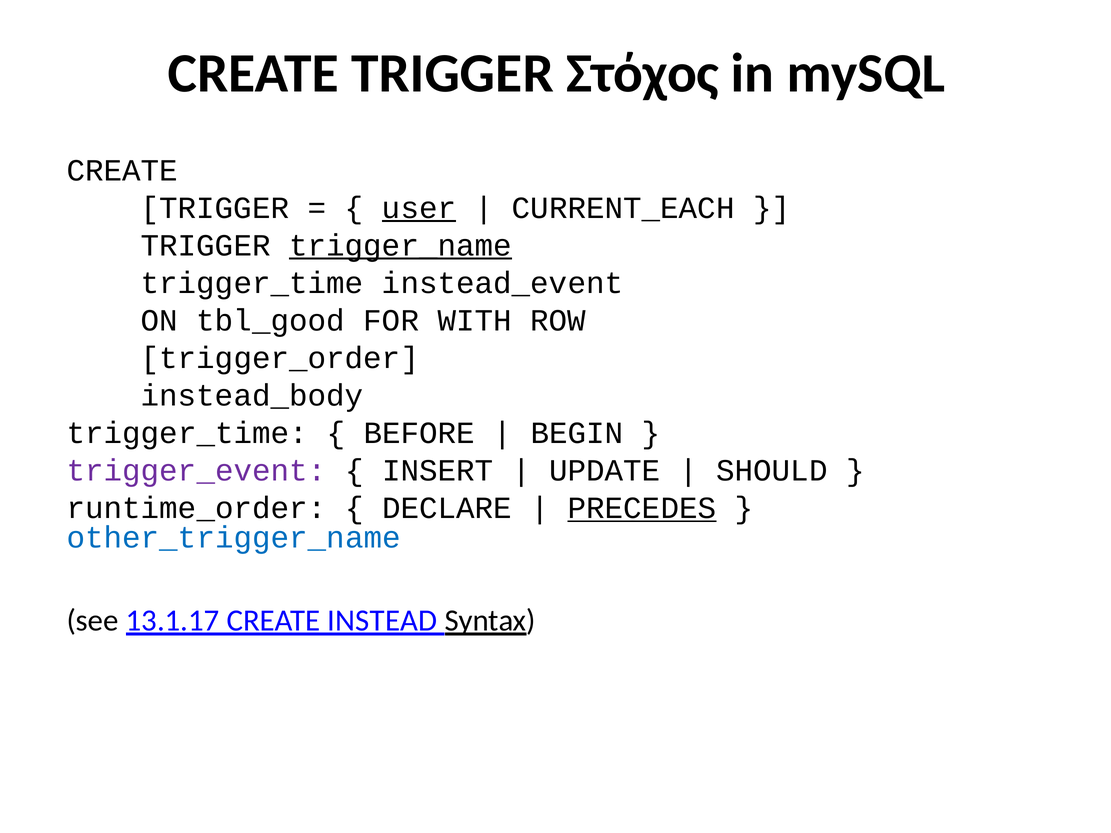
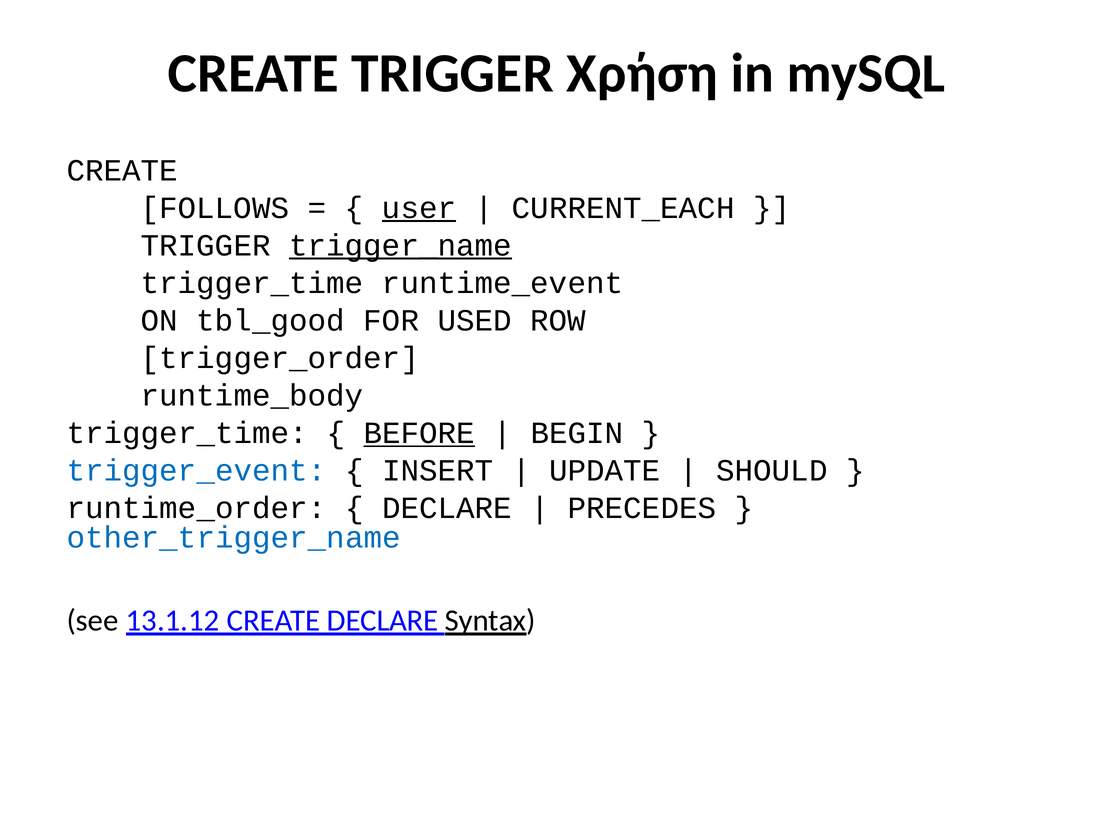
Στόχος: Στόχος -> Χρήση
TRIGGER at (215, 208): TRIGGER -> FOLLOWS
instead_event: instead_event -> runtime_event
WITH: WITH -> USED
instead_body: instead_body -> runtime_body
BEFORE underline: none -> present
trigger_event colour: purple -> blue
PRECEDES underline: present -> none
13.1.17: 13.1.17 -> 13.1.12
CREATE INSTEAD: INSTEAD -> DECLARE
